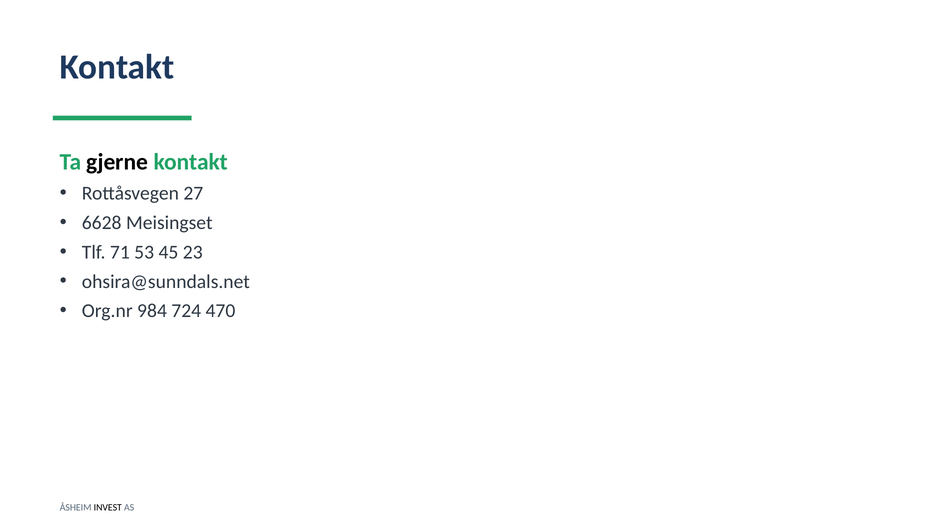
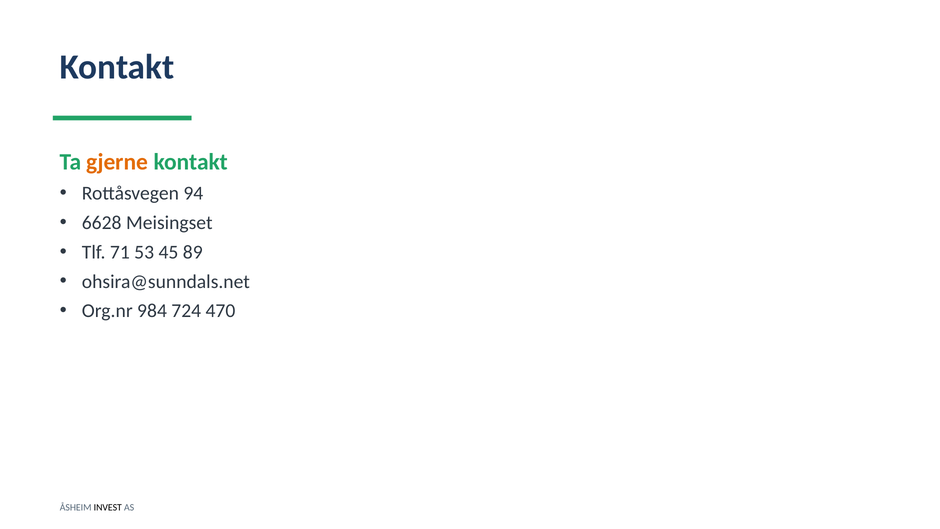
gjerne colour: black -> orange
27: 27 -> 94
23: 23 -> 89
